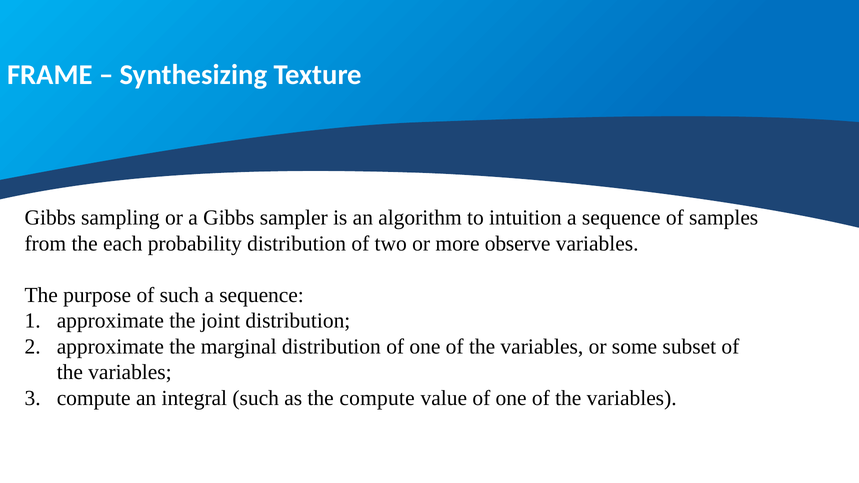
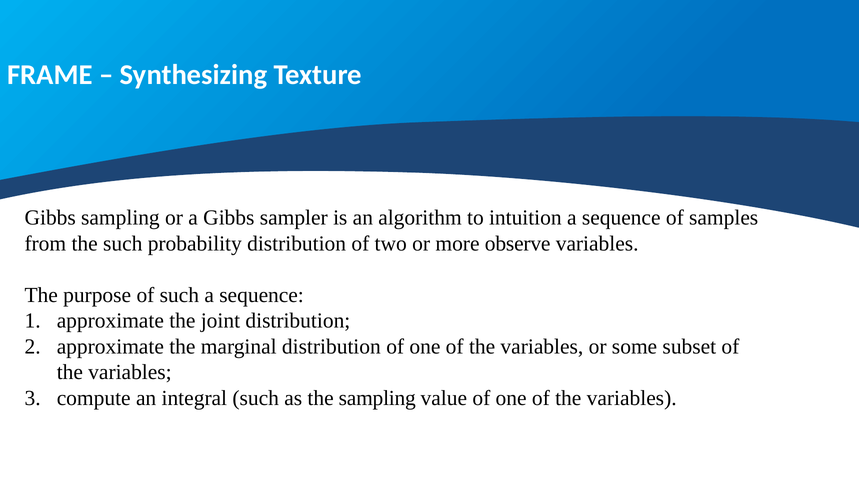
the each: each -> such
the compute: compute -> sampling
